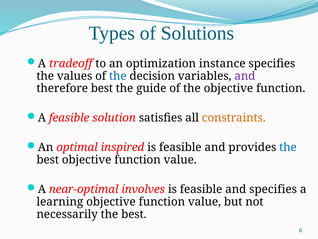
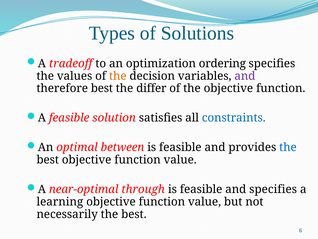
instance: instance -> ordering
the at (118, 76) colour: blue -> orange
guide: guide -> differ
constraints colour: orange -> blue
inspired: inspired -> between
involves: involves -> through
